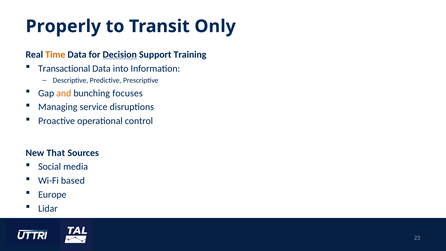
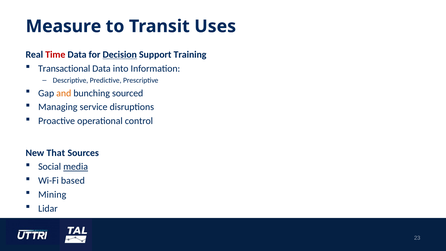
Properly: Properly -> Measure
Only: Only -> Uses
Time colour: orange -> red
focuses: focuses -> sourced
media underline: none -> present
Europe: Europe -> Mining
